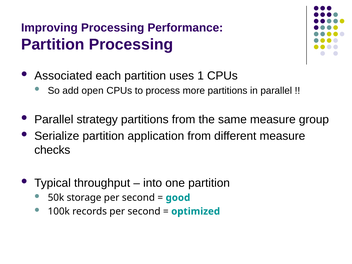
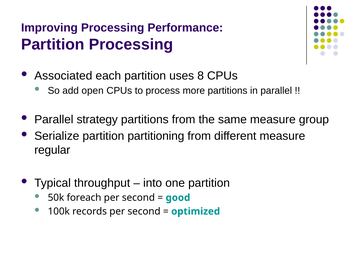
1: 1 -> 8
application: application -> partitioning
checks: checks -> regular
storage: storage -> foreach
